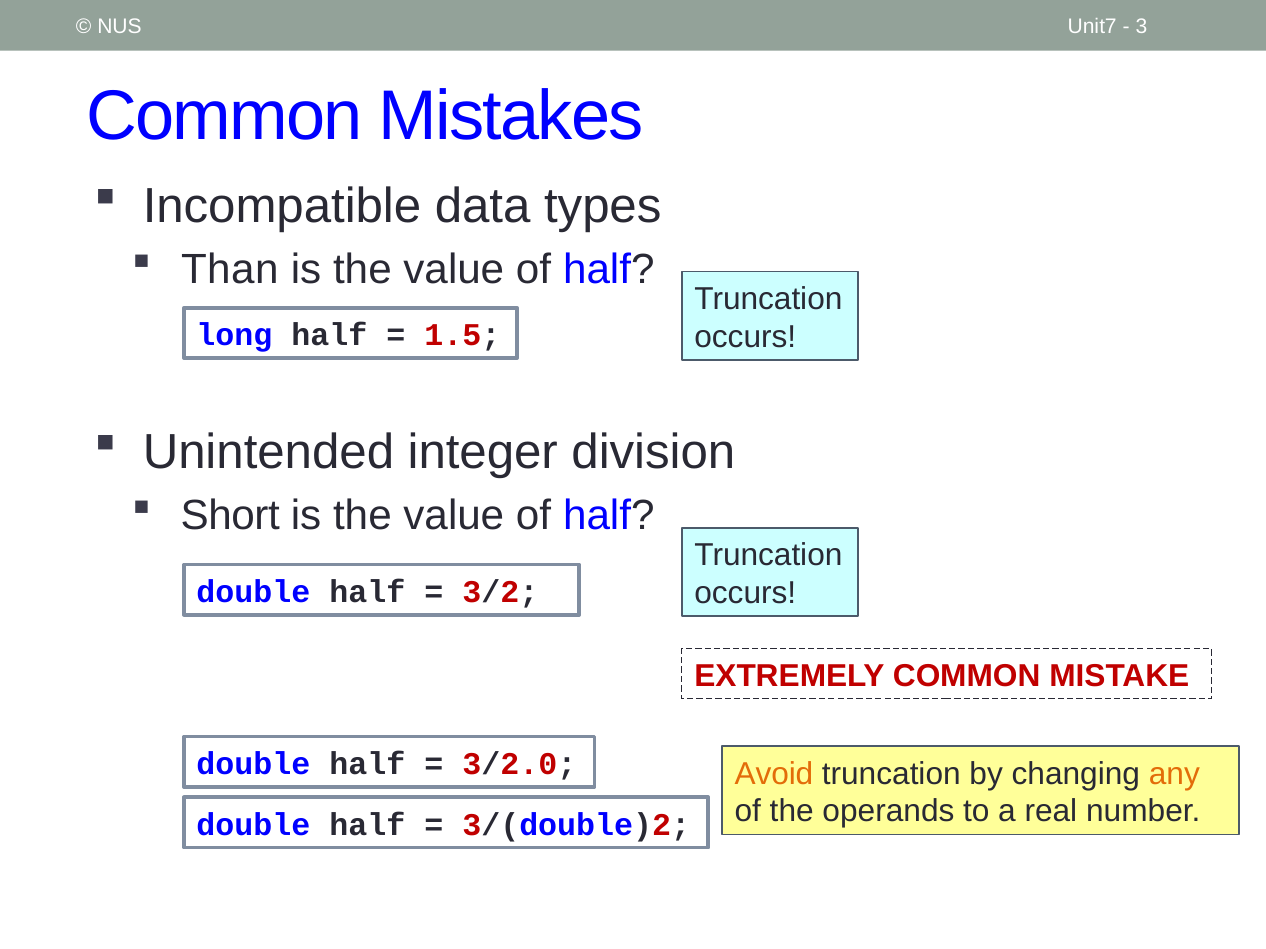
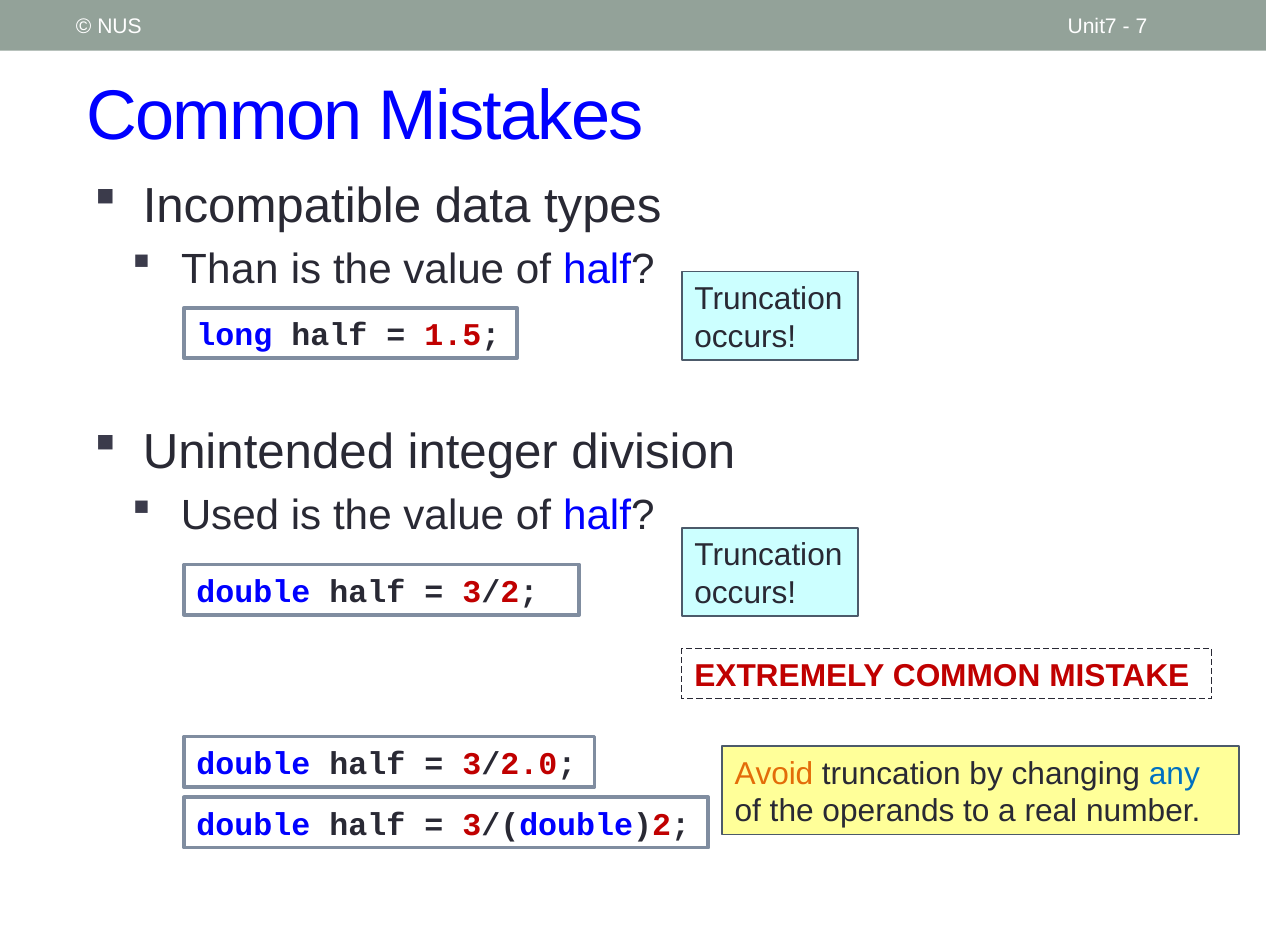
3: 3 -> 7
Short: Short -> Used
any colour: orange -> blue
